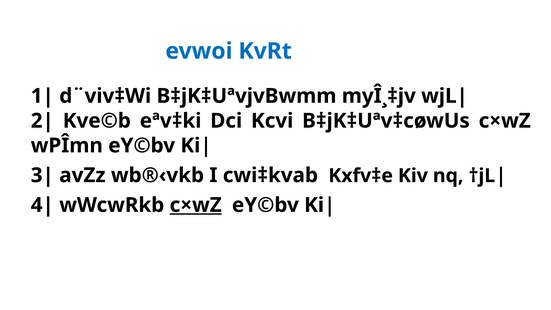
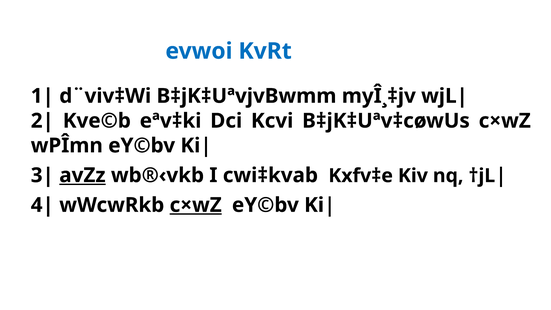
avZz underline: none -> present
